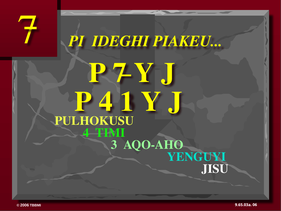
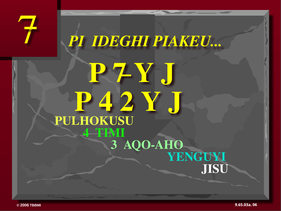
1: 1 -> 2
